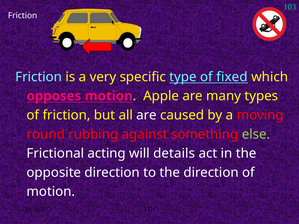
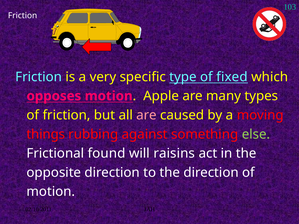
are at (147, 115) colour: white -> pink
round: round -> things
acting: acting -> found
details: details -> raisins
